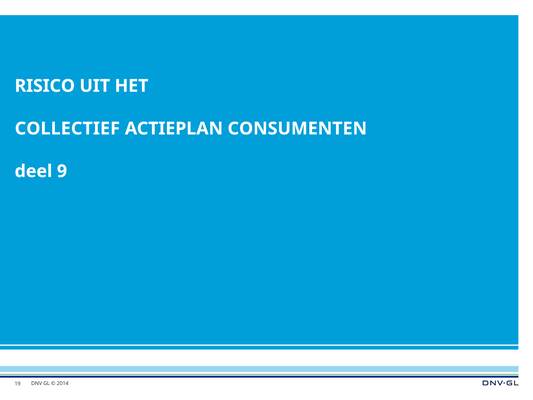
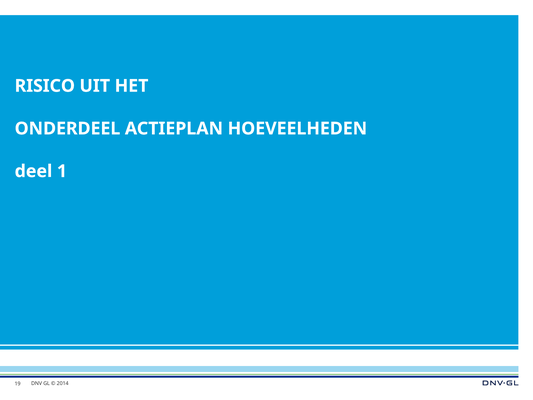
COLLECTIEF: COLLECTIEF -> ONDERDEEL
CONSUMENTEN: CONSUMENTEN -> HOEVEELHEDEN
9: 9 -> 1
